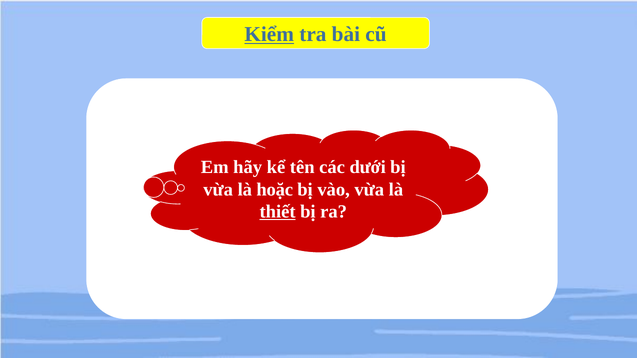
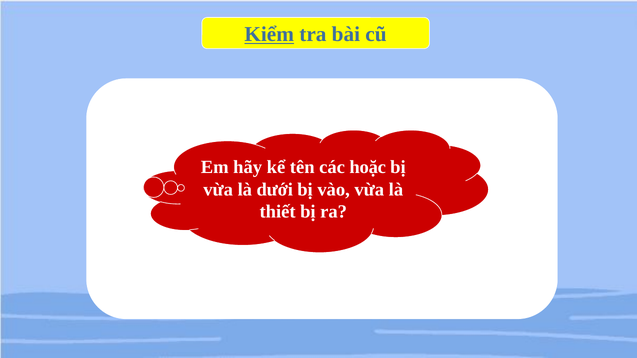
dưới: dưới -> hoặc
hoặc: hoặc -> dưới
thiết underline: present -> none
